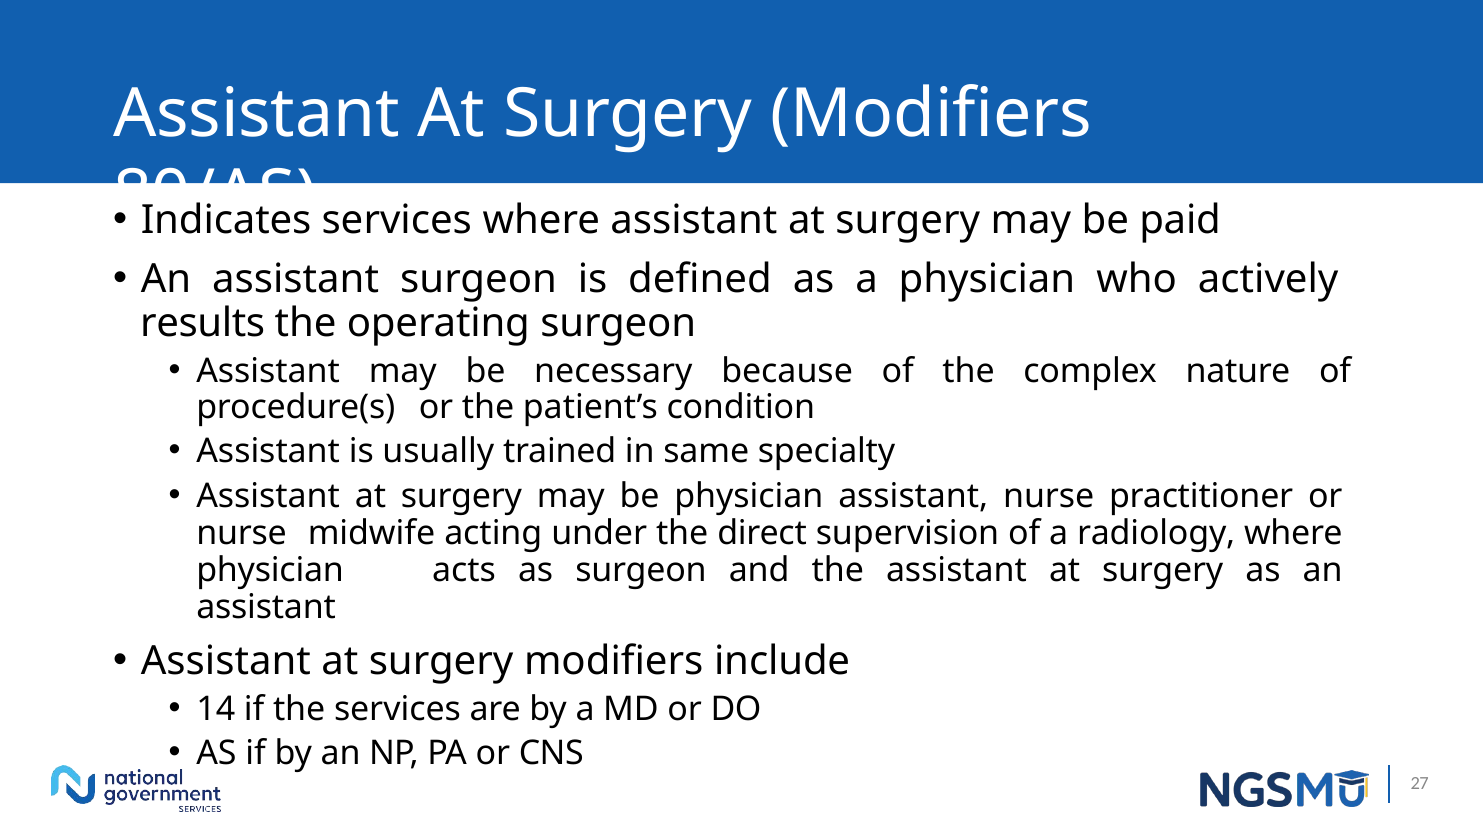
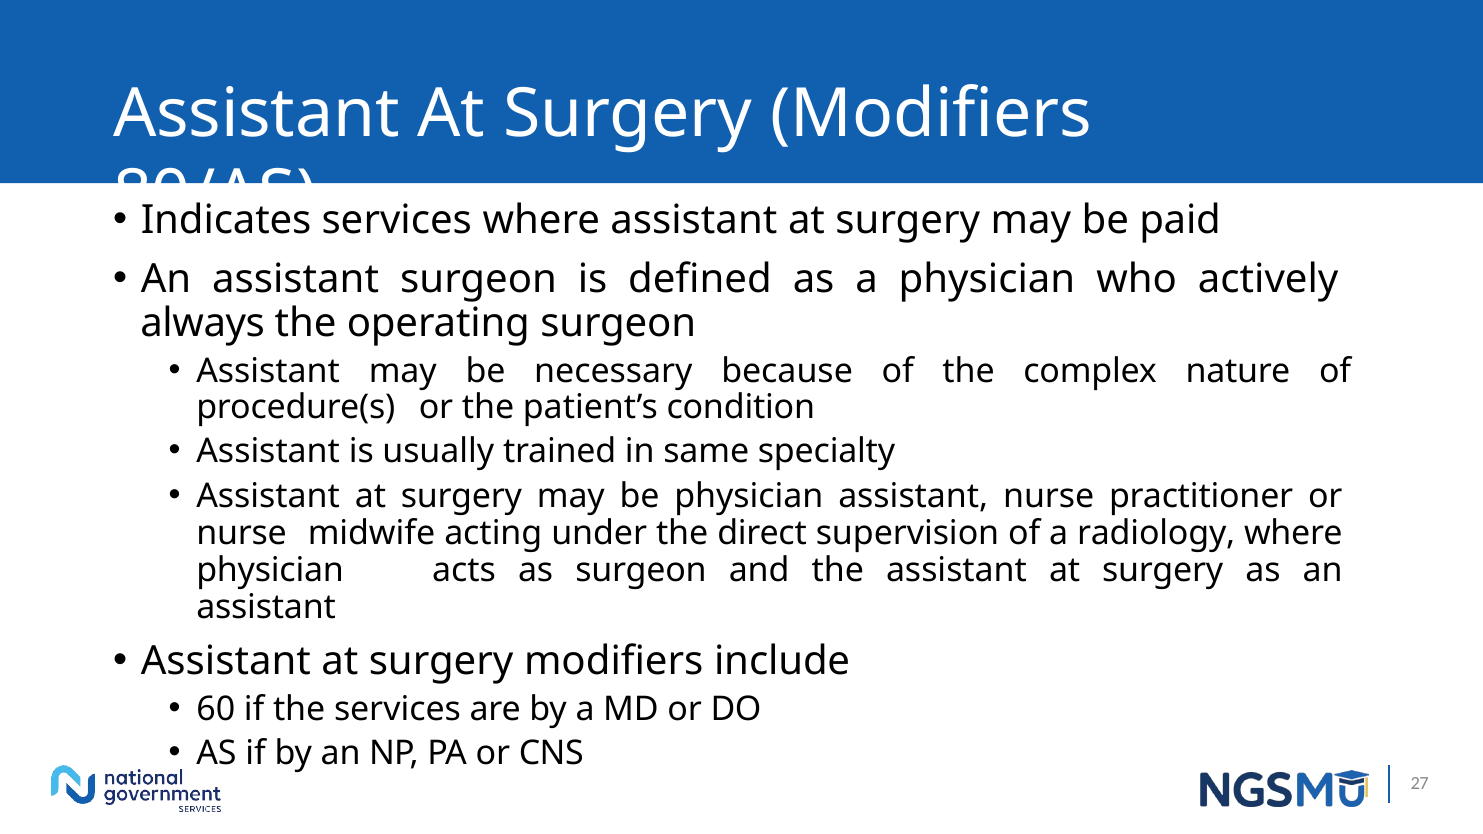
results: results -> always
14: 14 -> 60
